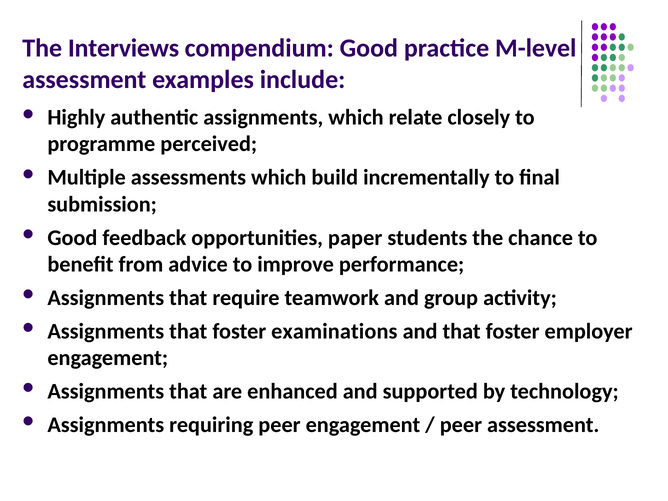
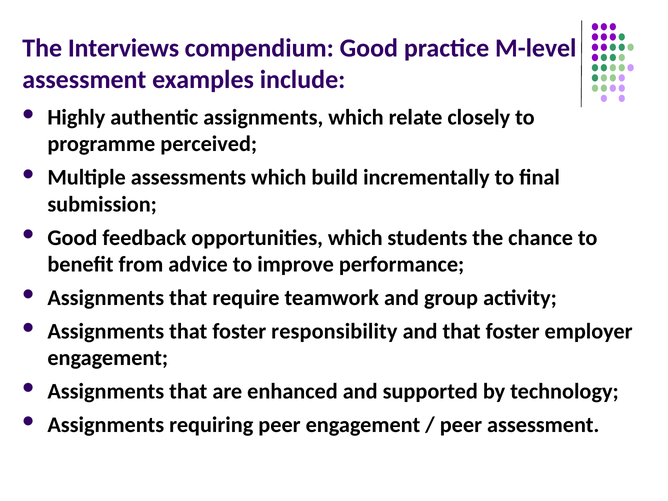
opportunities paper: paper -> which
examinations: examinations -> responsibility
